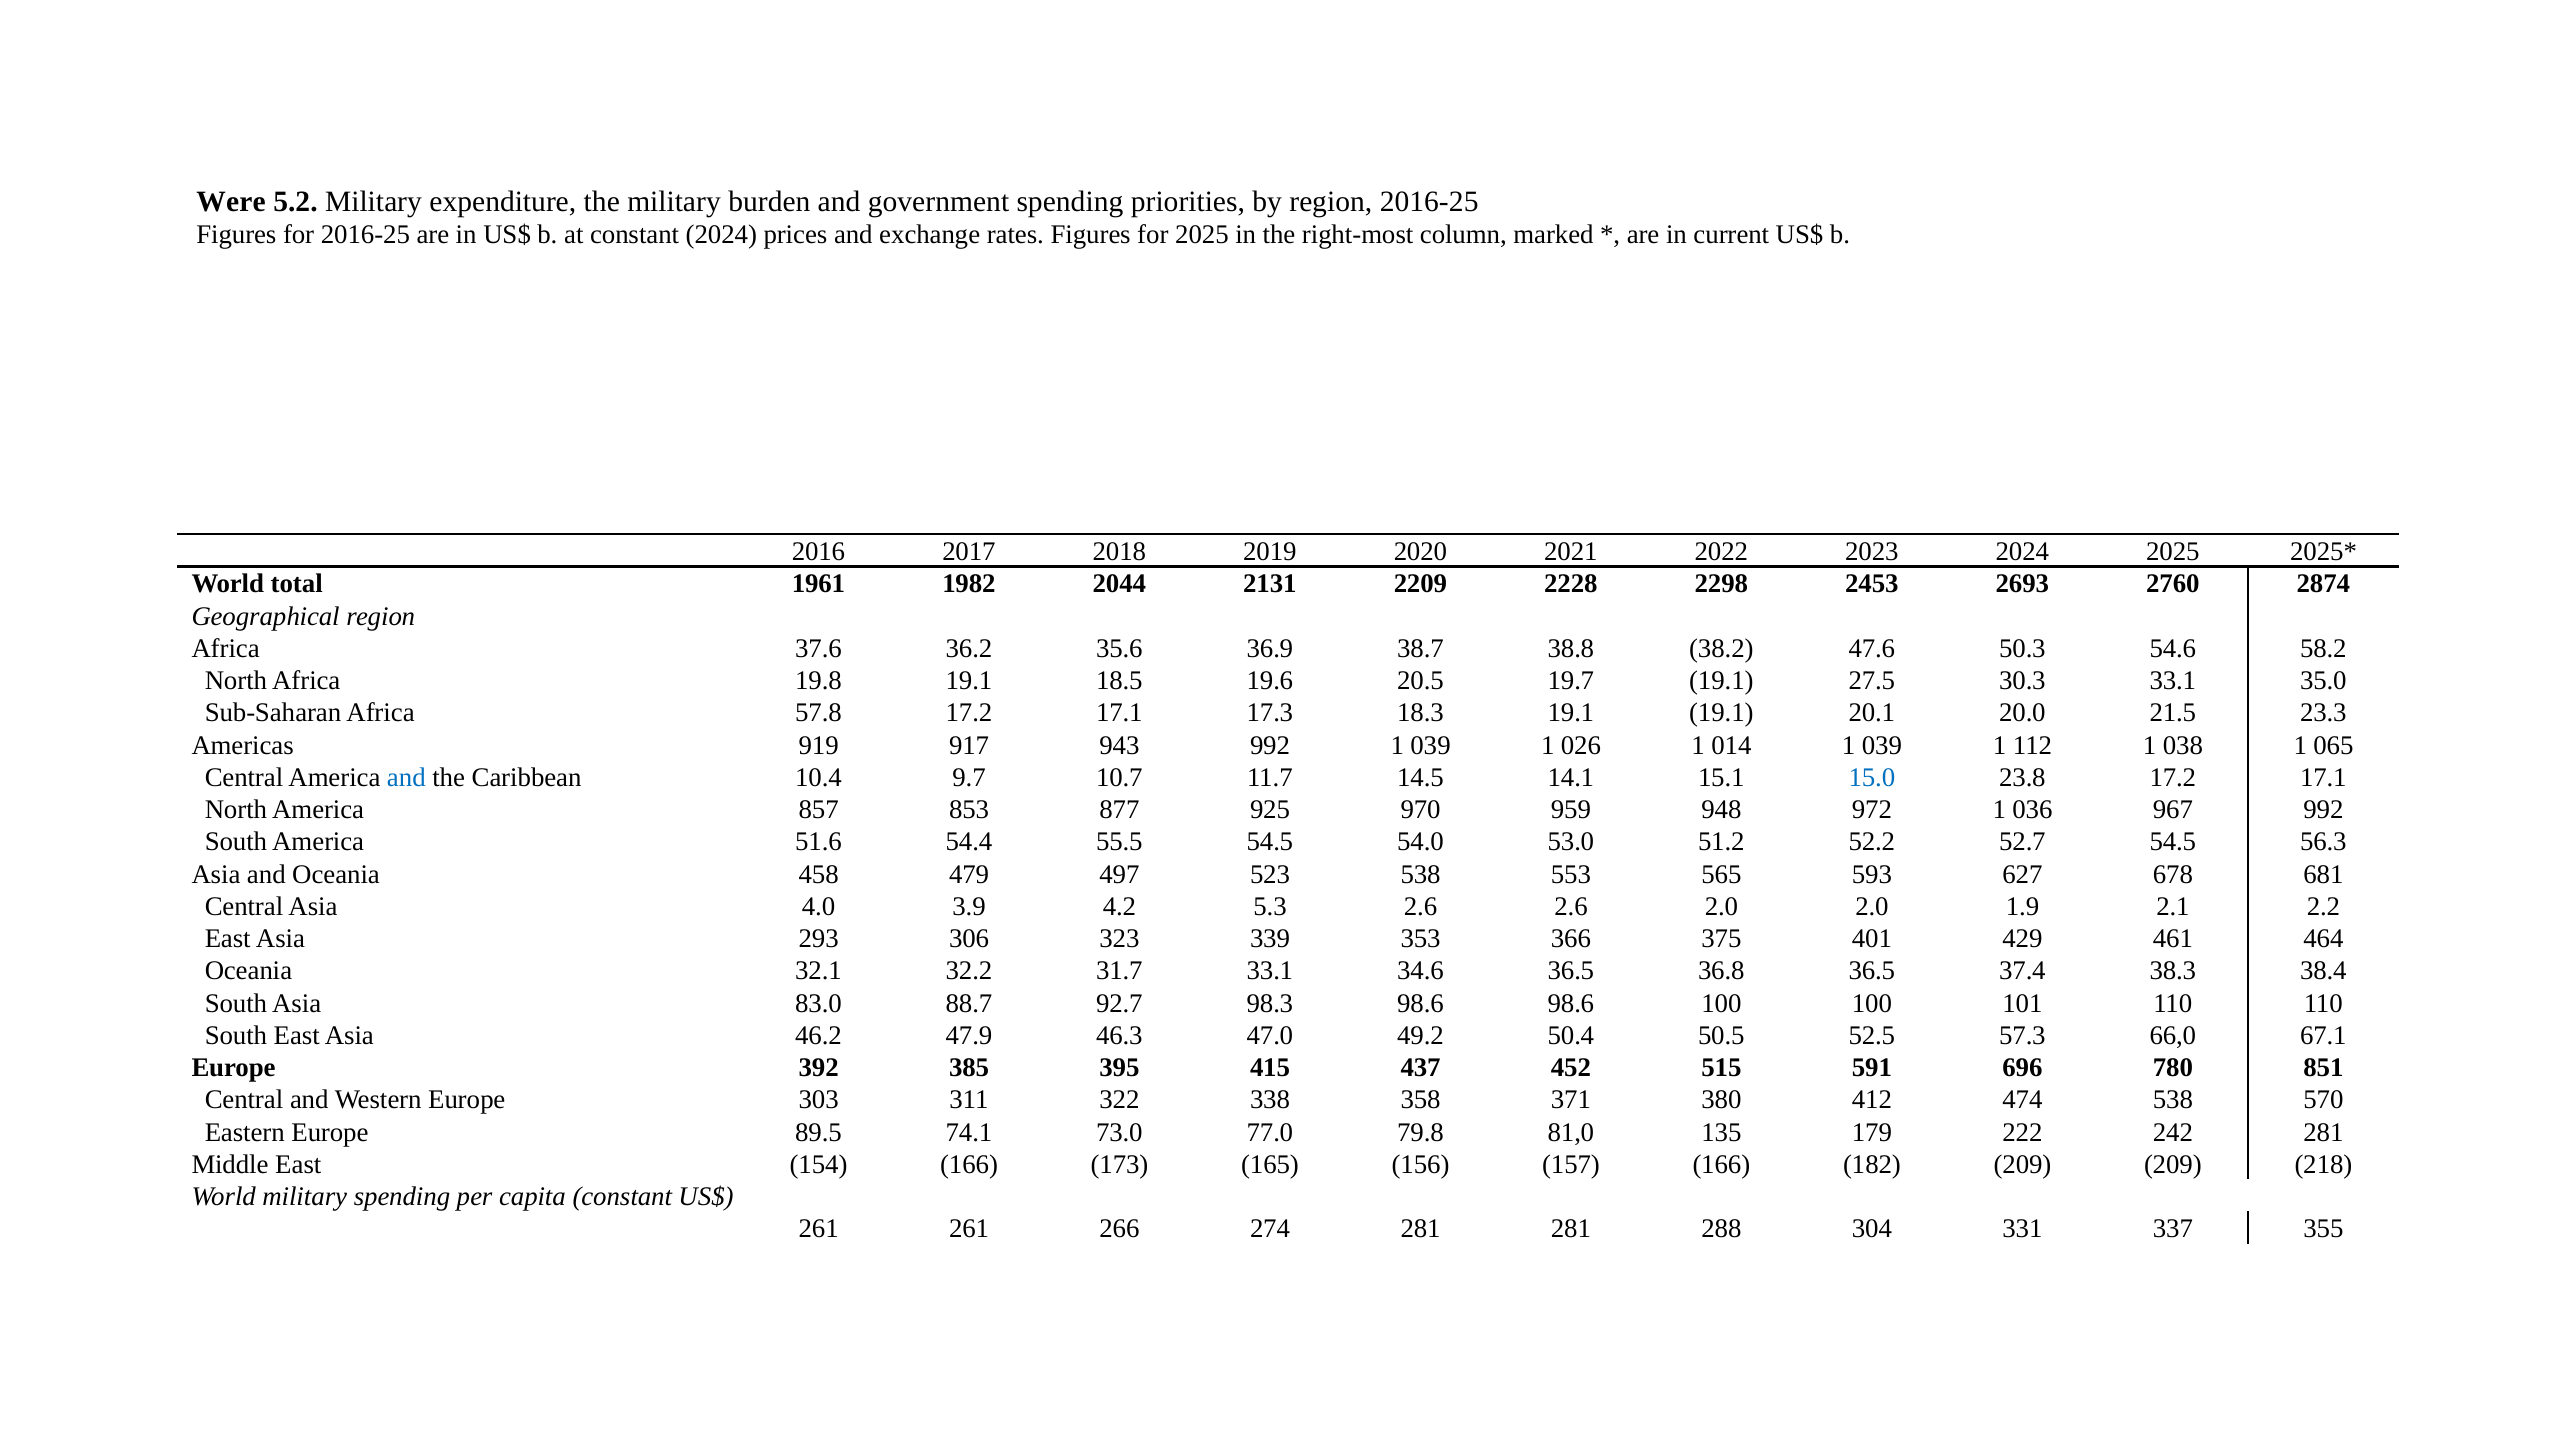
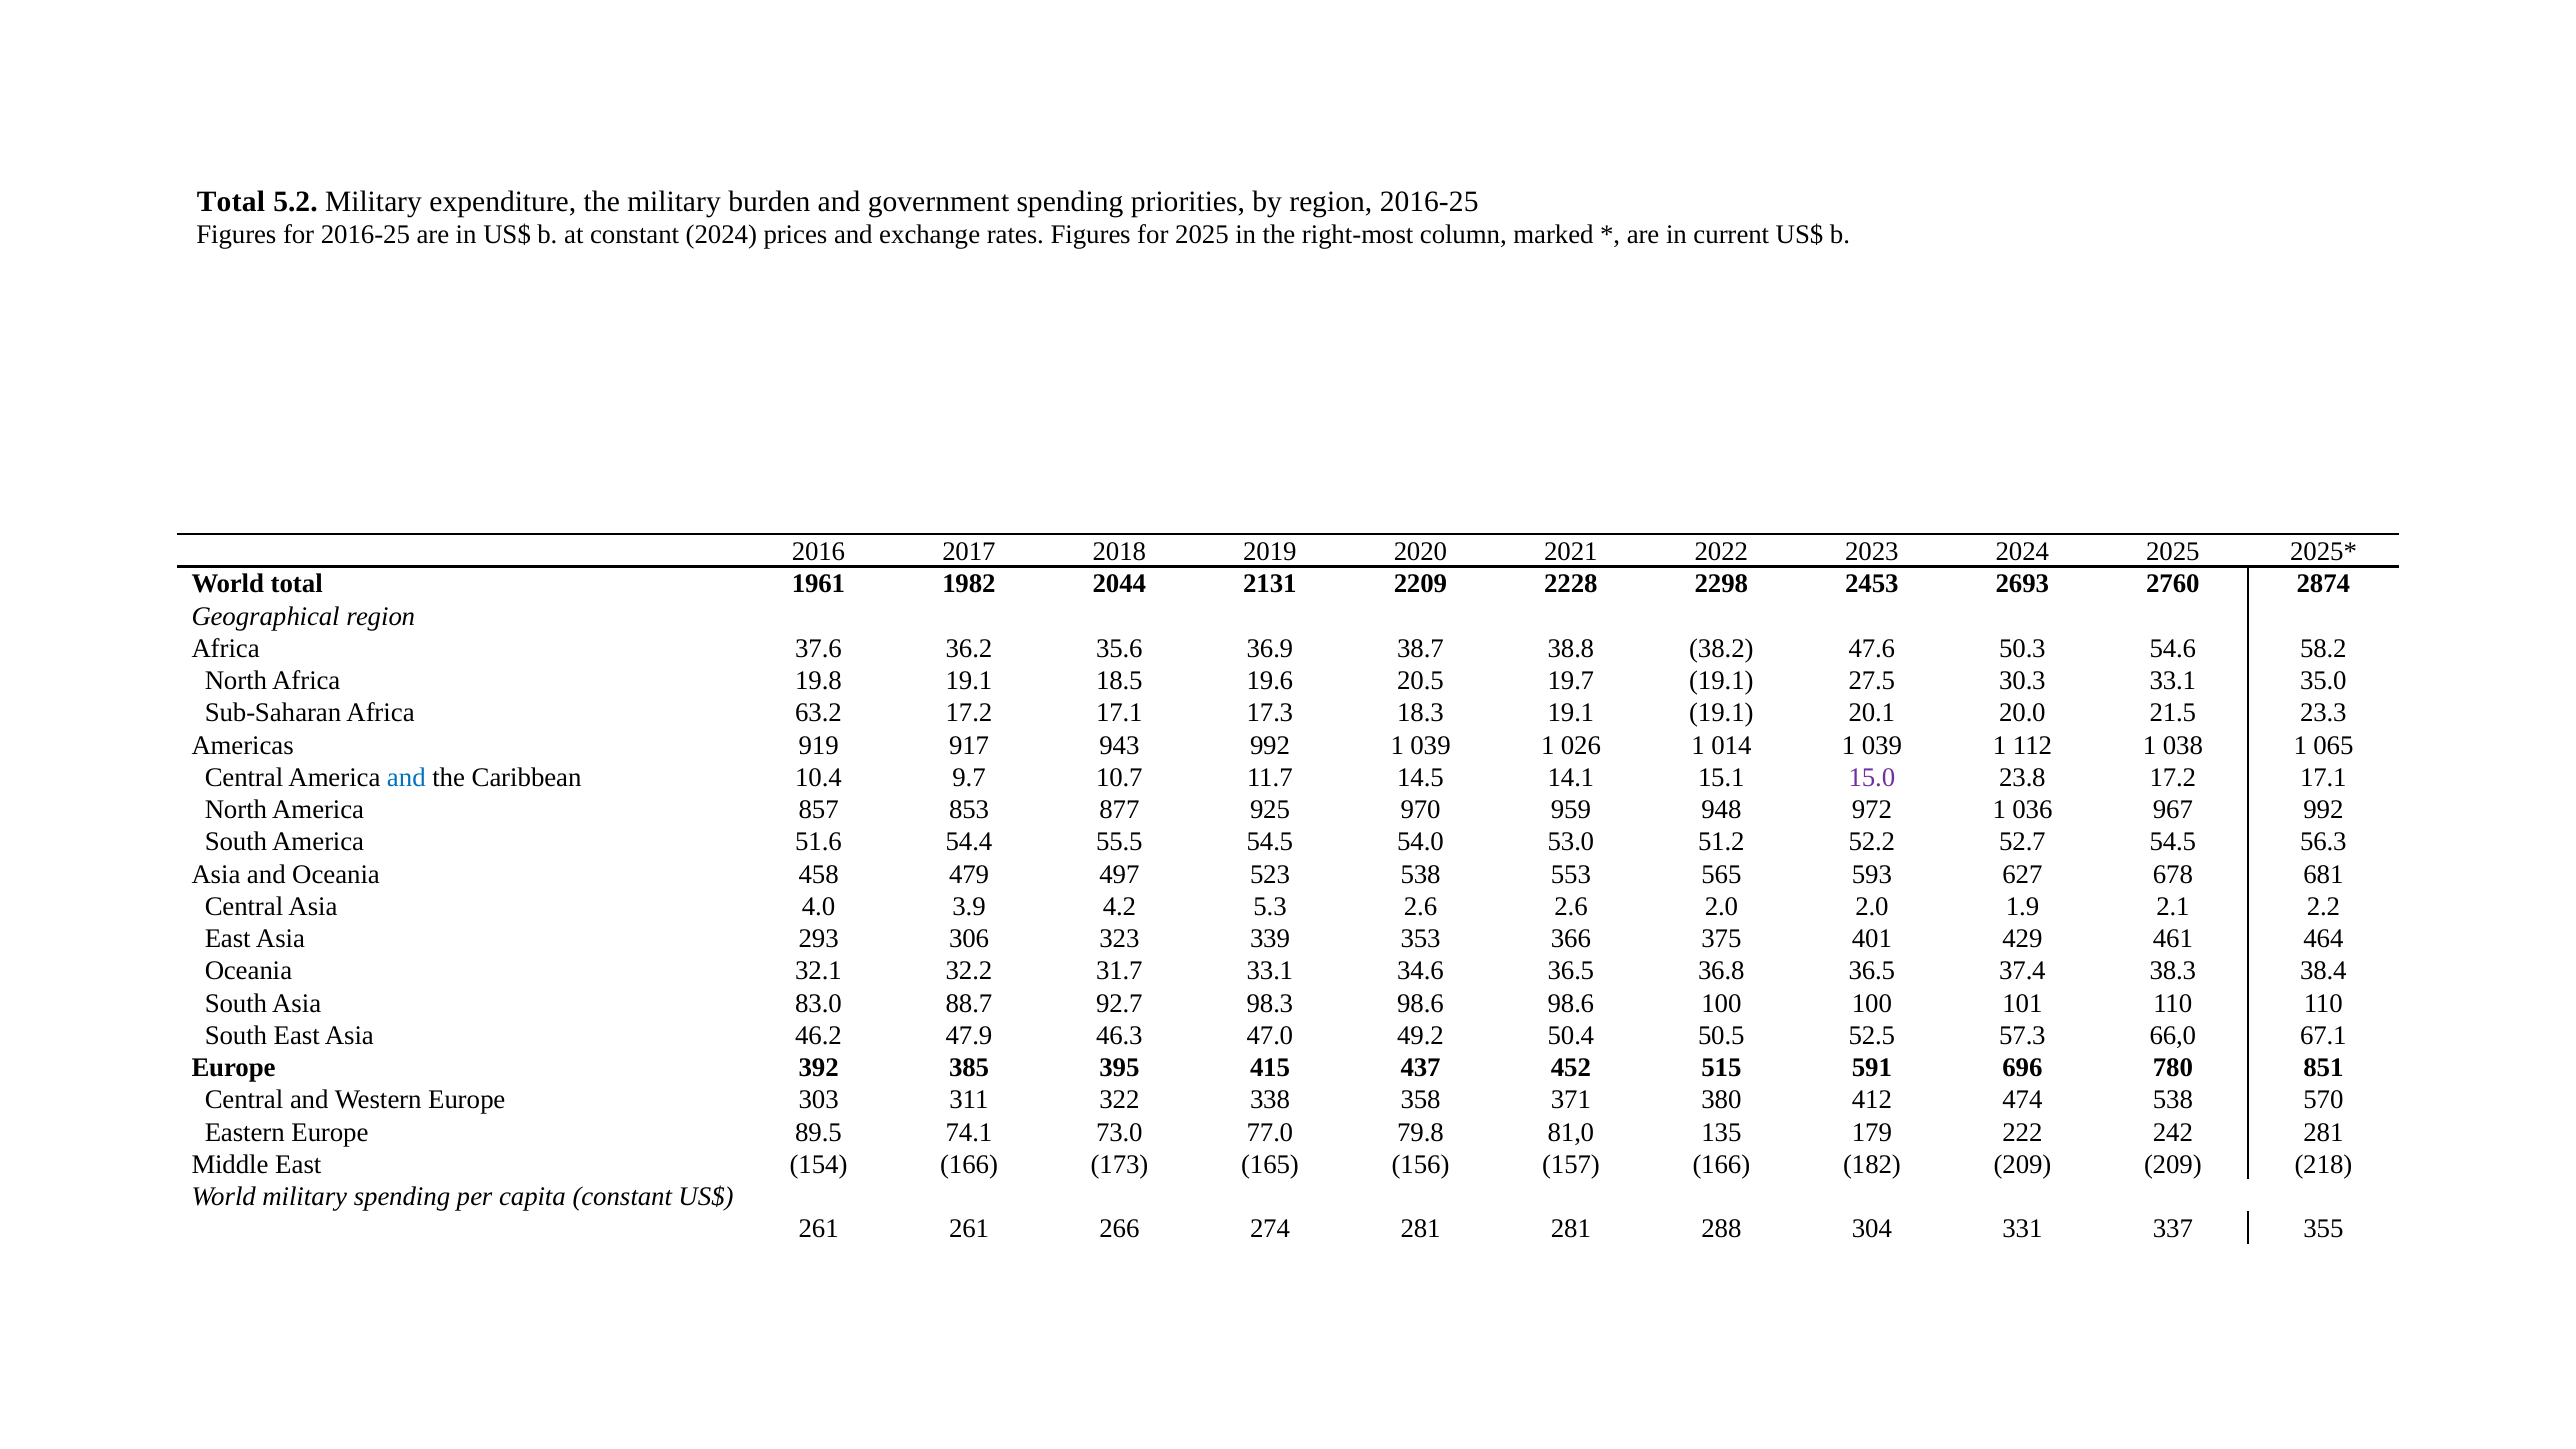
Were at (231, 201): Were -> Total
57.8: 57.8 -> 63.2
15.0 colour: blue -> purple
